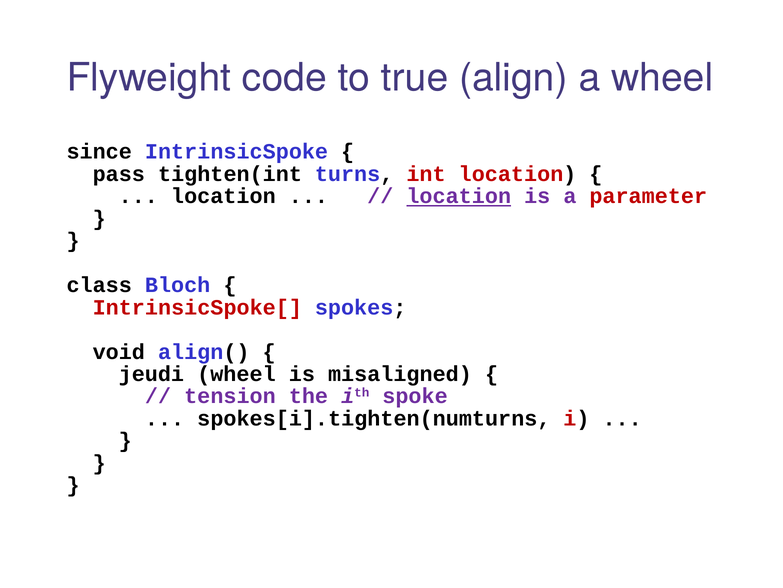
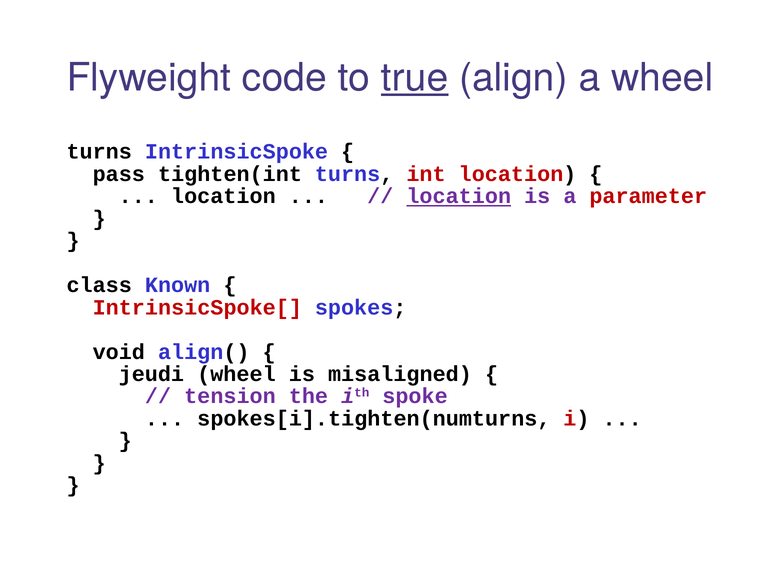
true underline: none -> present
since at (99, 152): since -> turns
Bloch: Bloch -> Known
